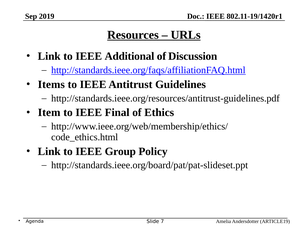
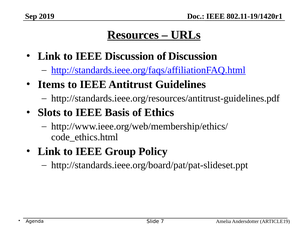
IEEE Additional: Additional -> Discussion
Item: Item -> Slots
Final: Final -> Basis
